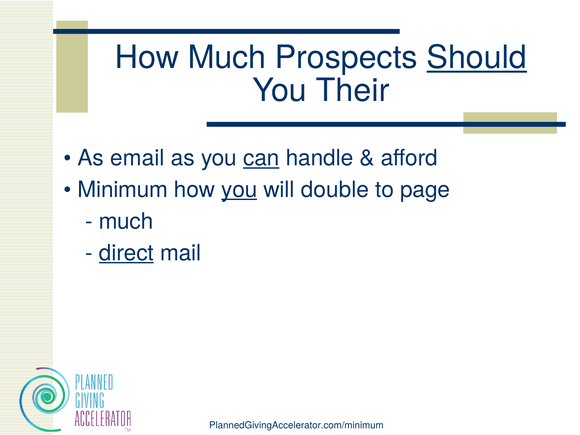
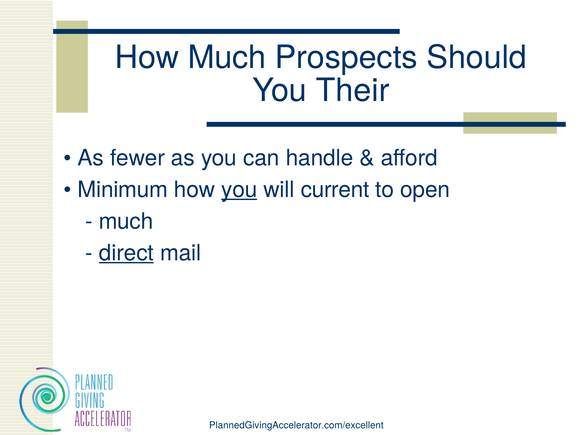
Should underline: present -> none
email: email -> fewer
can underline: present -> none
double: double -> current
page: page -> open
PlannedGivingAccelerator.com/minimum: PlannedGivingAccelerator.com/minimum -> PlannedGivingAccelerator.com/excellent
